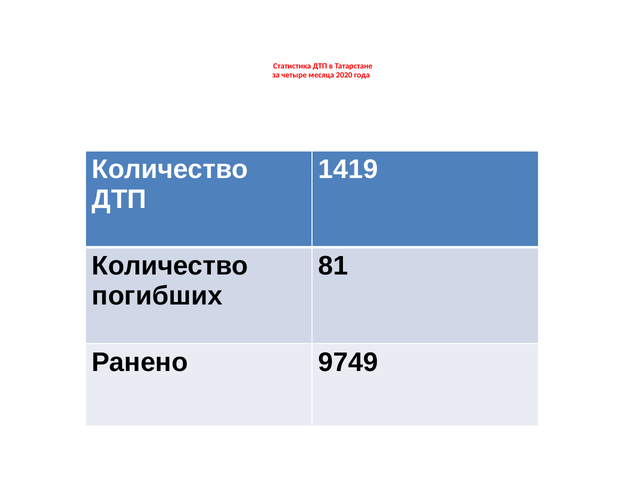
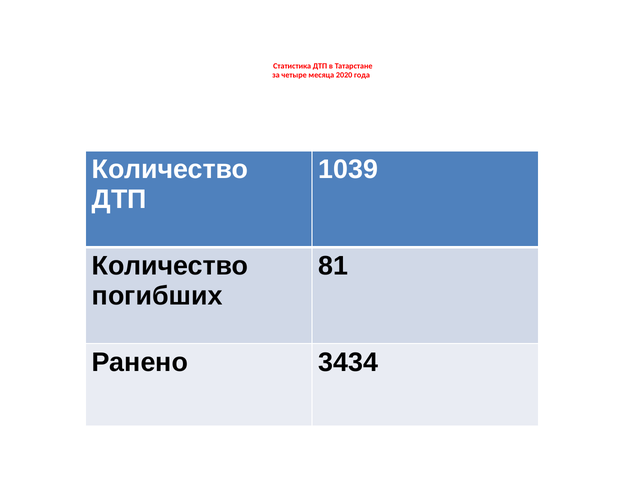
1419: 1419 -> 1039
9749: 9749 -> 3434
